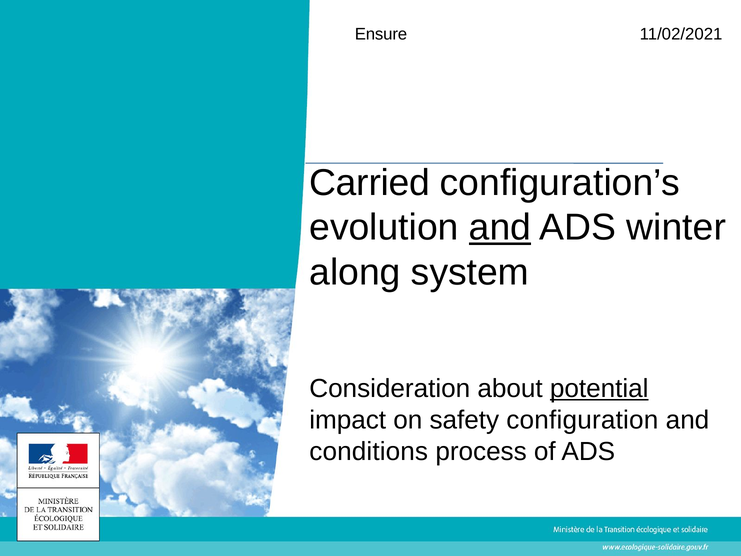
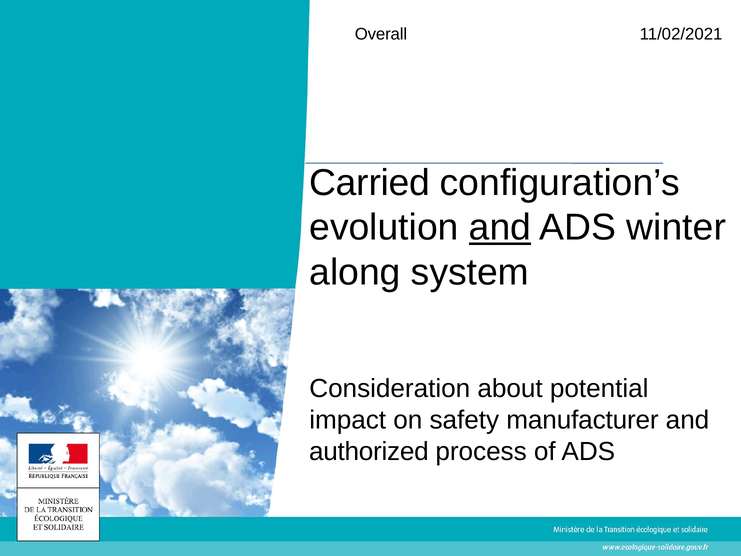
Ensure: Ensure -> Overall
potential underline: present -> none
configuration: configuration -> manufacturer
conditions: conditions -> authorized
